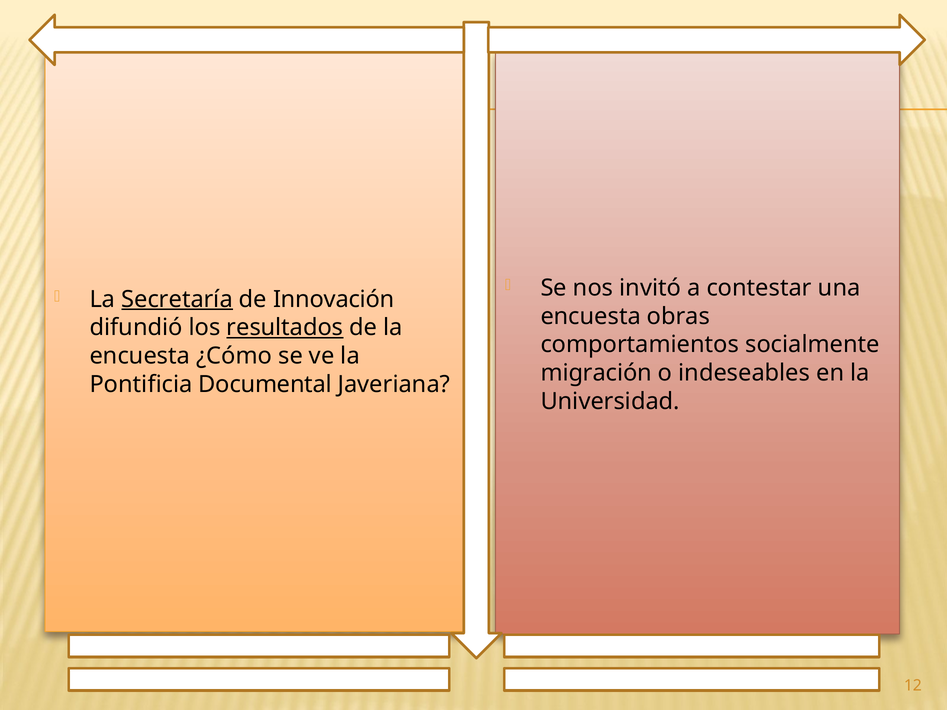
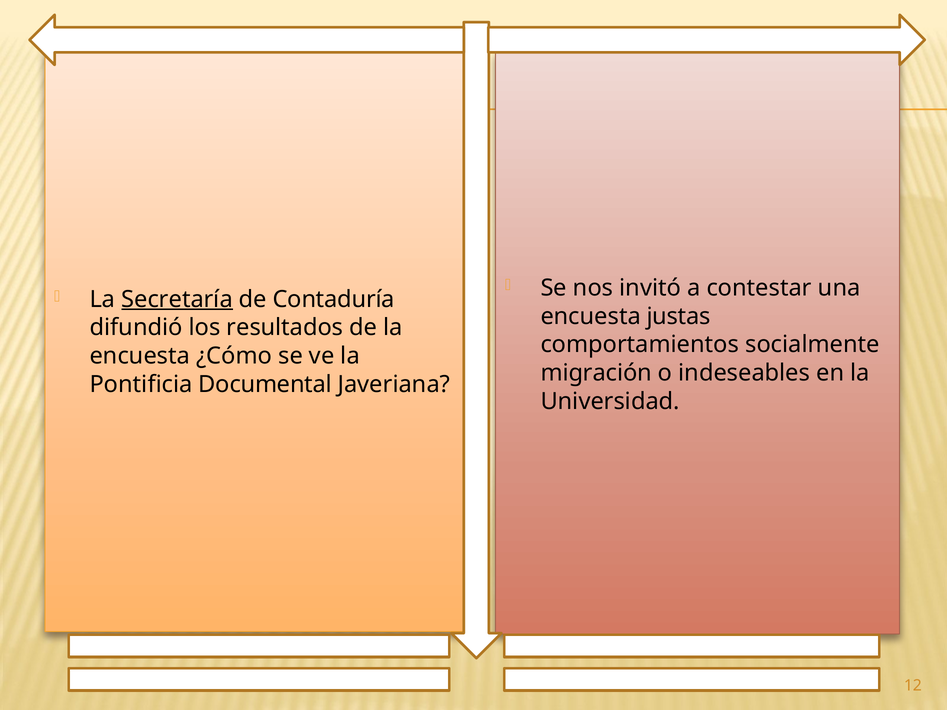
Innovación: Innovación -> Contaduría
obras: obras -> justas
resultados underline: present -> none
